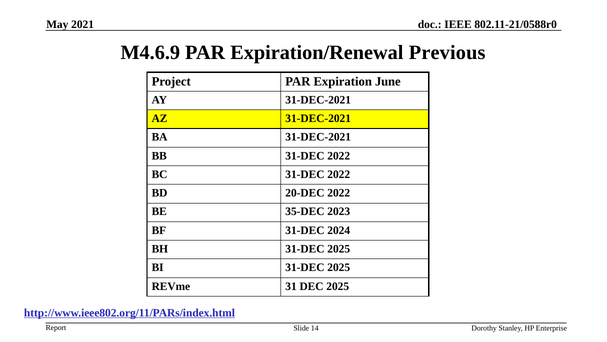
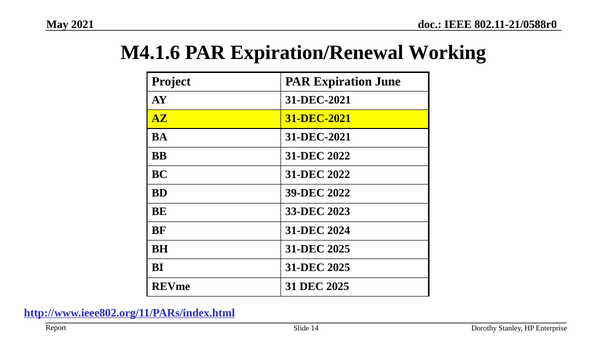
M4.6.9: M4.6.9 -> M4.1.6
Previous: Previous -> Working
20-DEC: 20-DEC -> 39-DEC
35-DEC: 35-DEC -> 33-DEC
